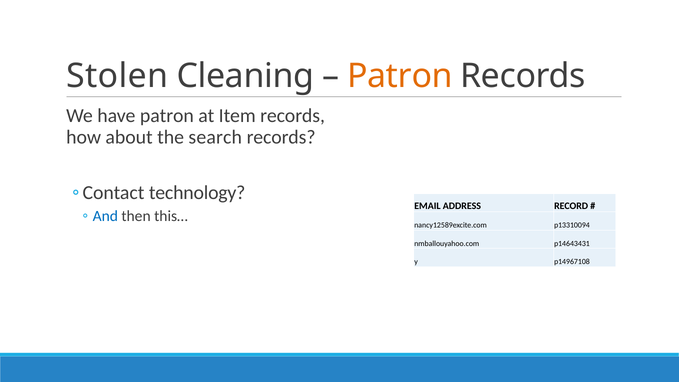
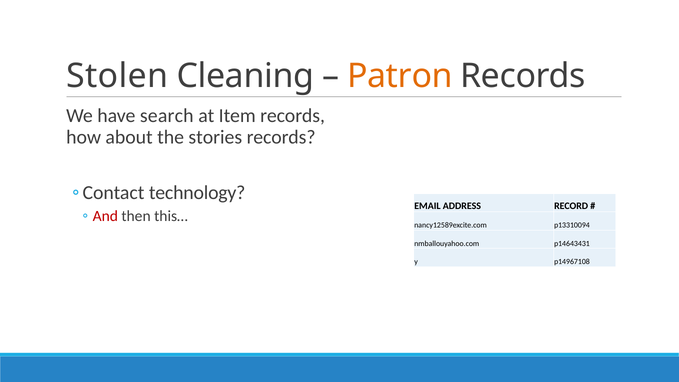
have patron: patron -> search
search: search -> stories
And colour: blue -> red
